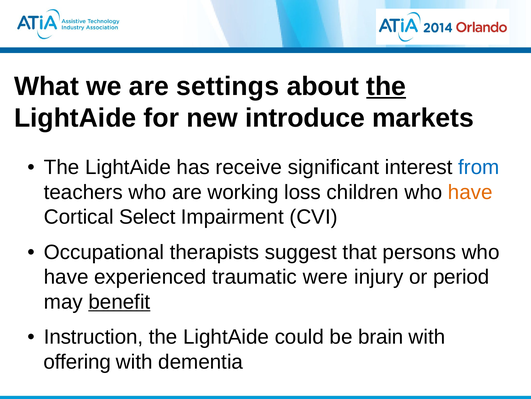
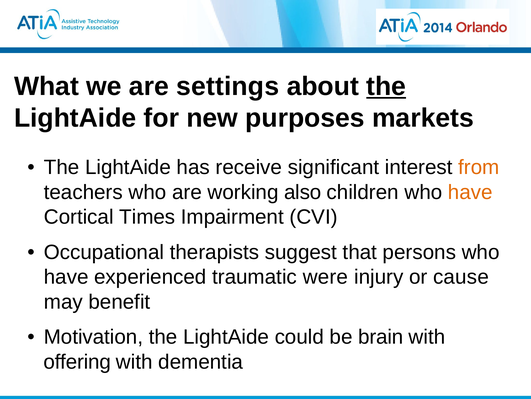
introduce: introduce -> purposes
from colour: blue -> orange
loss: loss -> also
Select: Select -> Times
period: period -> cause
benefit underline: present -> none
Instruction: Instruction -> Motivation
